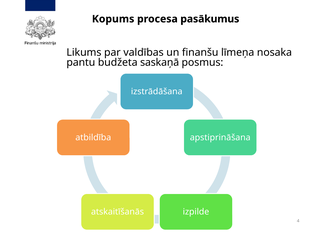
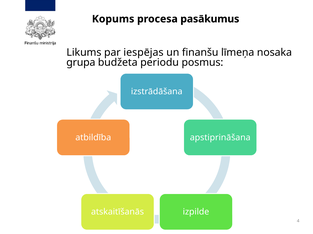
valdības: valdības -> iespējas
pantu: pantu -> grupa
saskaņā: saskaņā -> periodu
